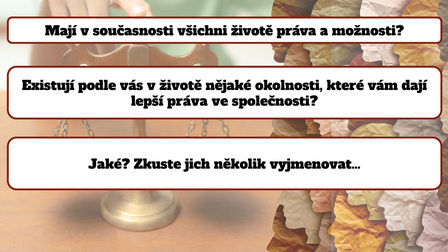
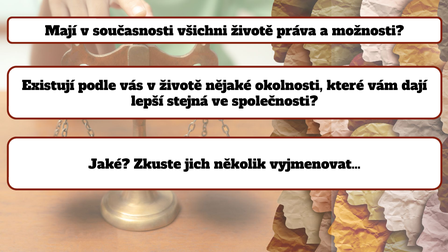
lepší práva: práva -> stejná
